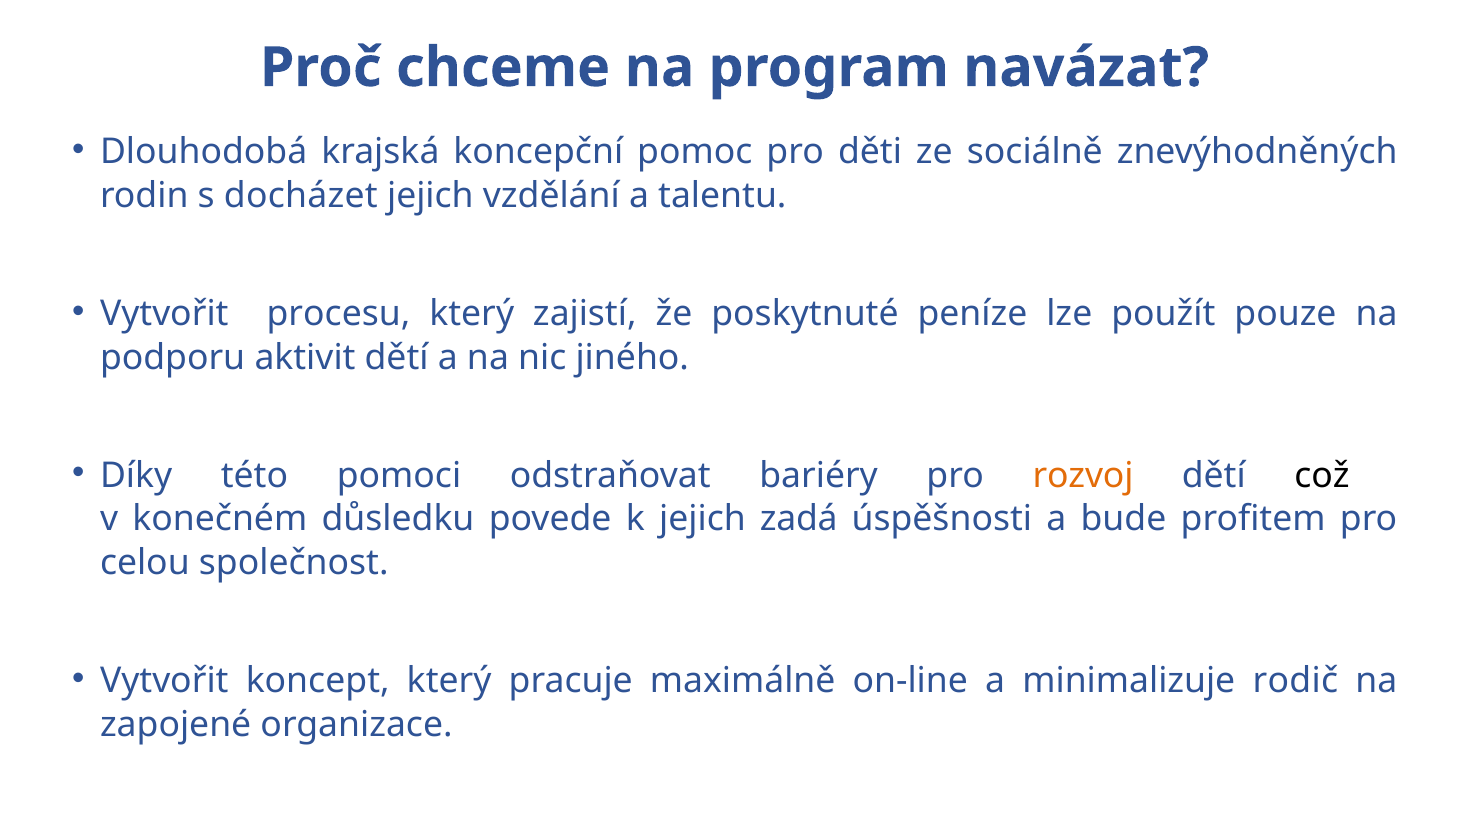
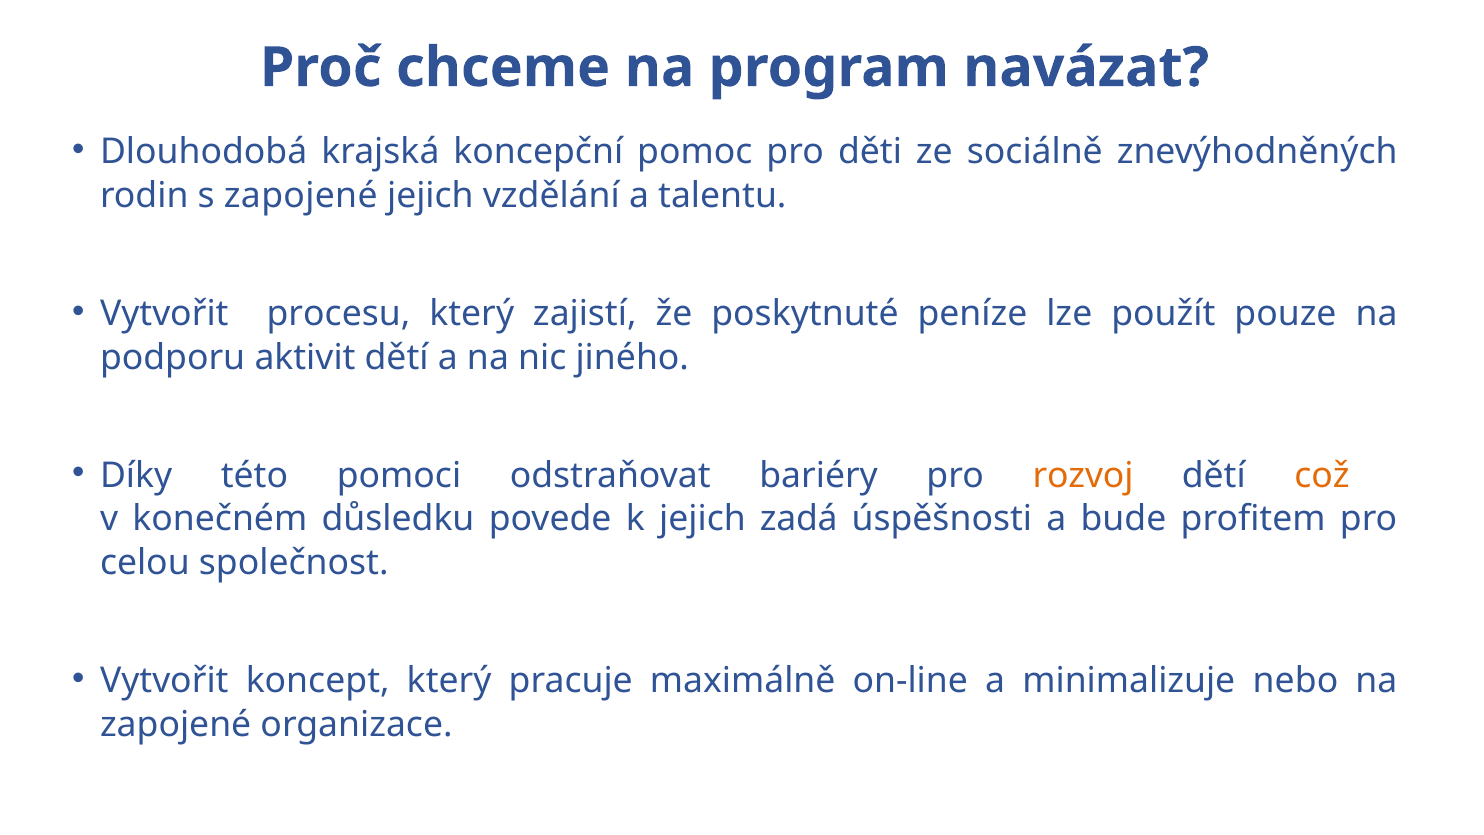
s docházet: docházet -> zapojené
což colour: black -> orange
rodič: rodič -> nebo
